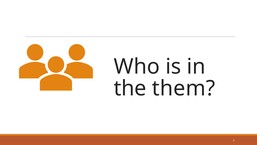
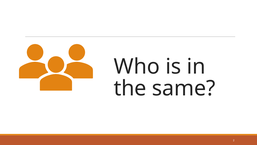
them: them -> same
